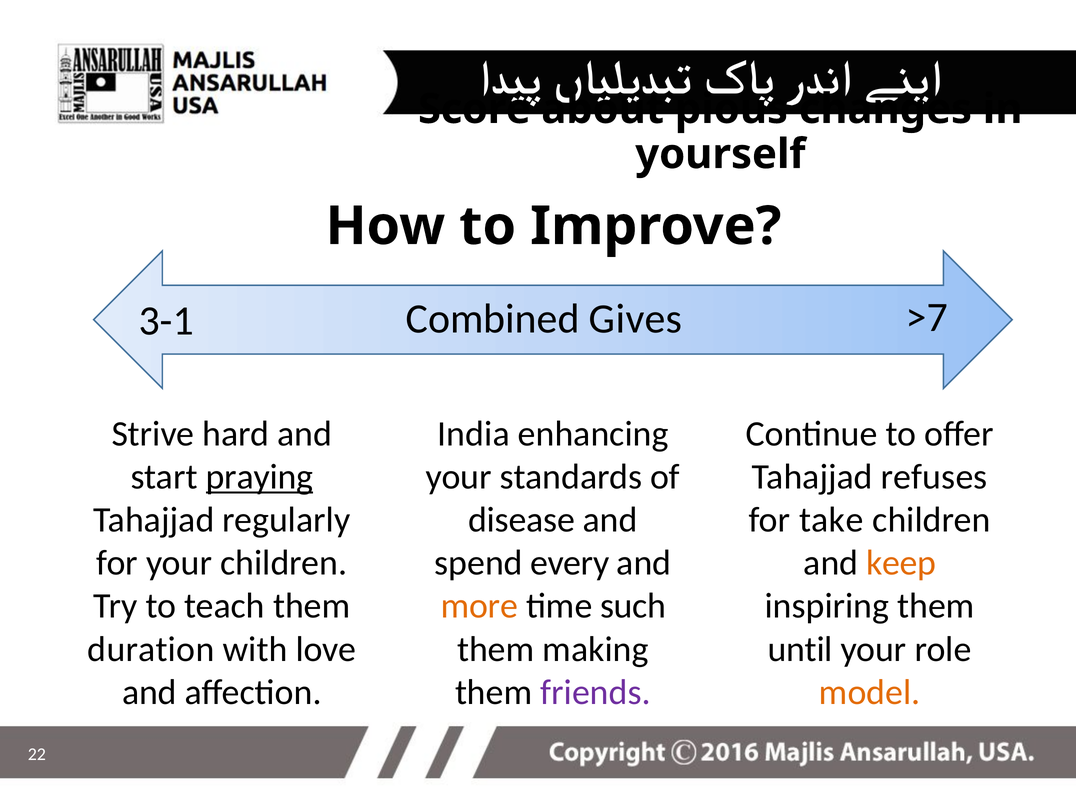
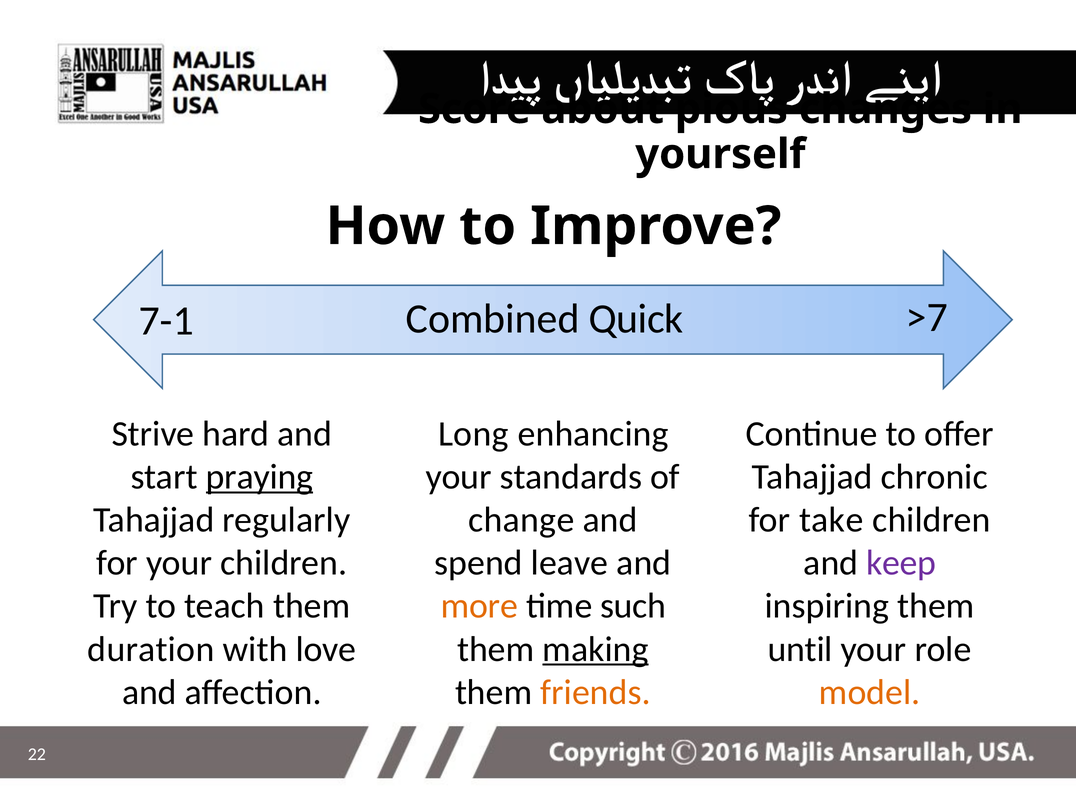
3-1: 3-1 -> 7-1
Gives: Gives -> Quick
India: India -> Long
refuses: refuses -> chronic
disease: disease -> change
every: every -> leave
keep colour: orange -> purple
making underline: none -> present
friends colour: purple -> orange
